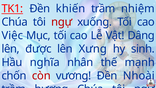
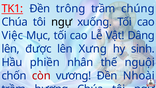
khiến: khiến -> trông
nhiệm: nhiệm -> chúng
ngự at (62, 22) colour: red -> black
nghĩa: nghĩa -> phiền
mạnh: mạnh -> nguội
